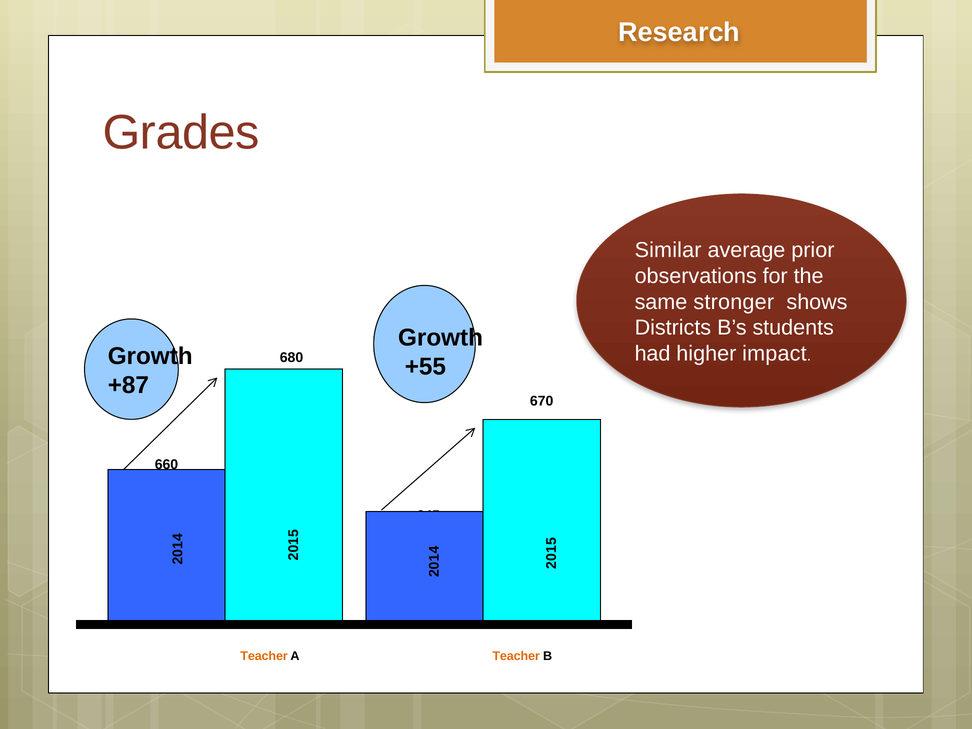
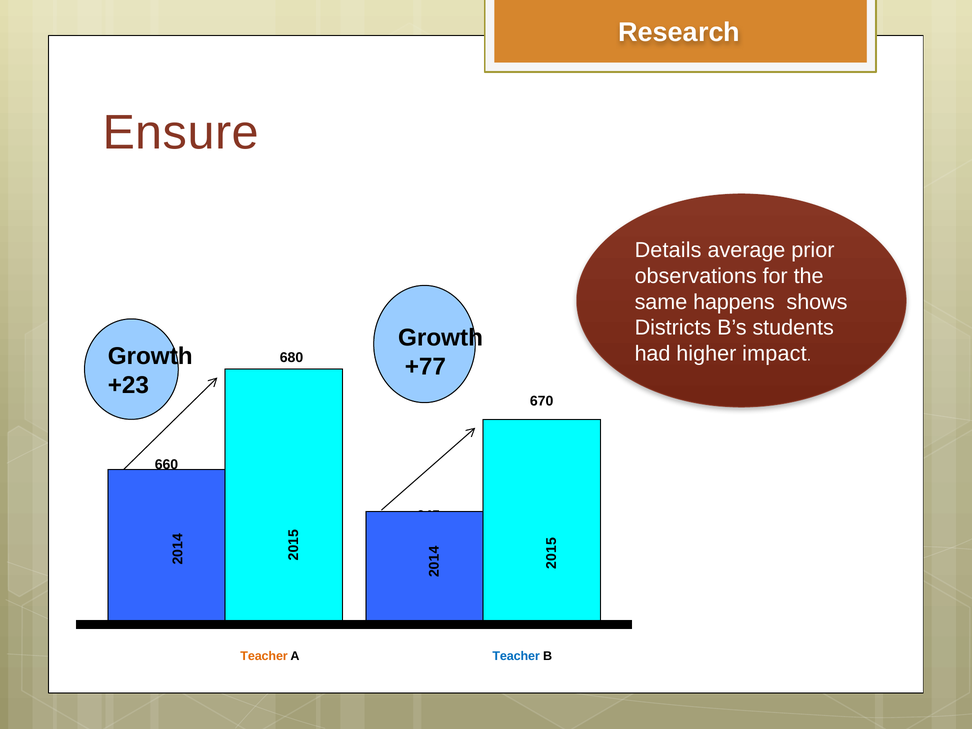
Grades: Grades -> Ensure
Similar: Similar -> Details
stronger: stronger -> happens
+55: +55 -> +77
+87: +87 -> +23
Teacher at (516, 656) colour: orange -> blue
